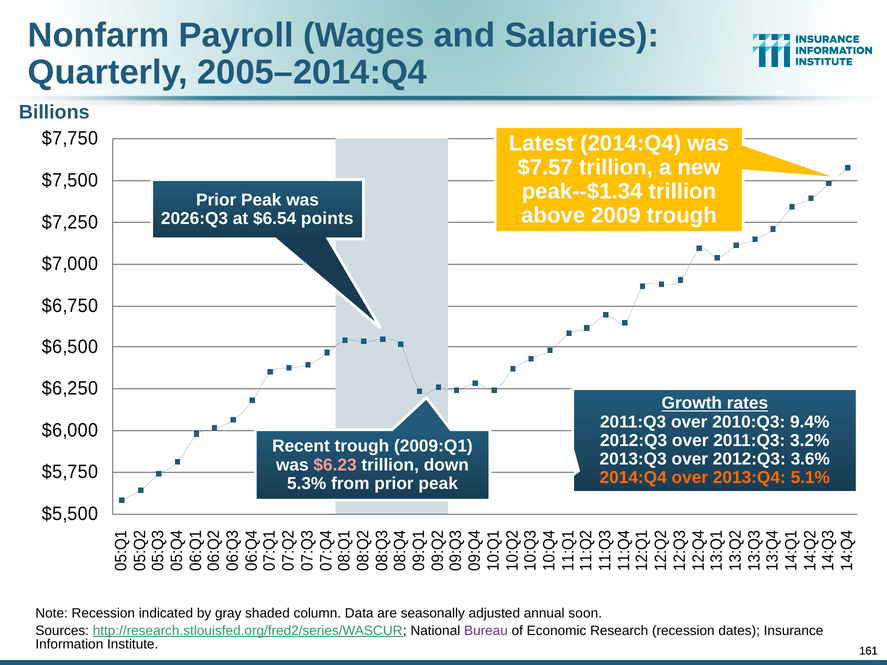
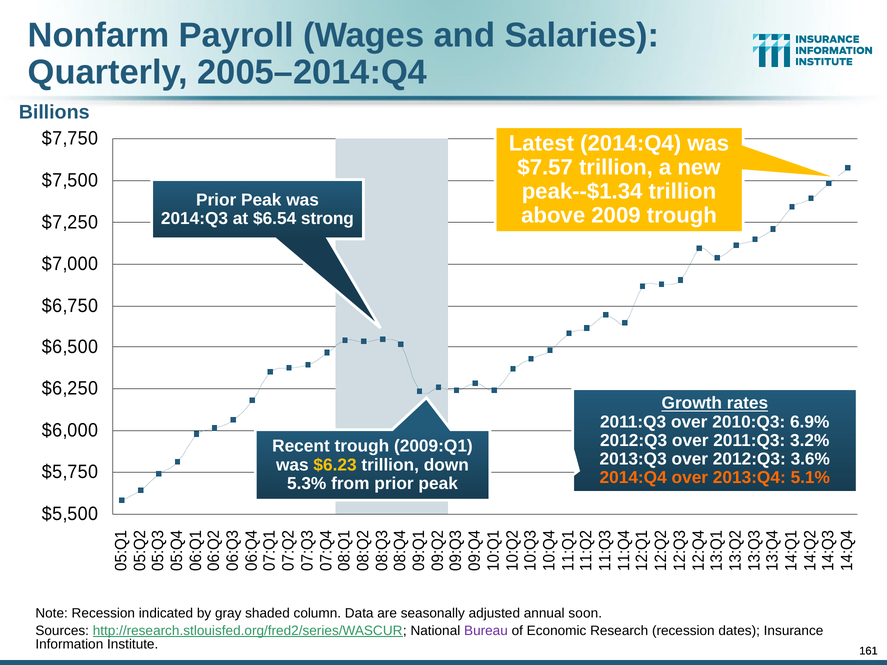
2026:Q3: 2026:Q3 -> 2014:Q3
points: points -> strong
9.4%: 9.4% -> 6.9%
$6.23 colour: pink -> yellow
